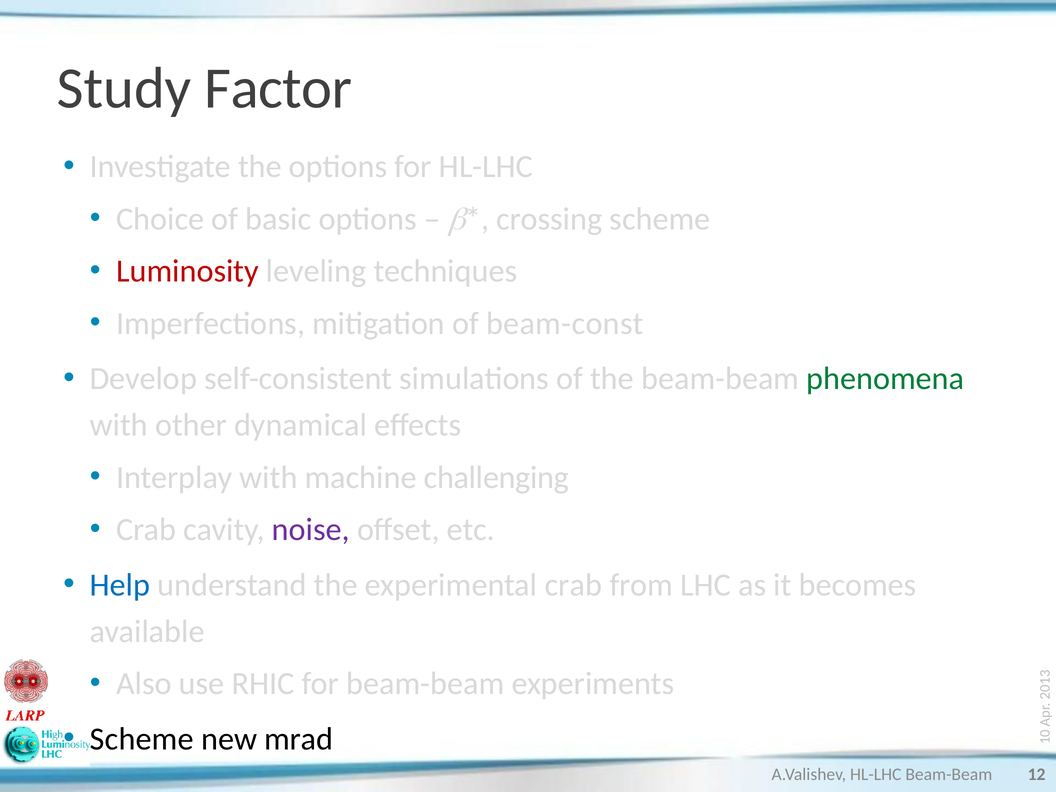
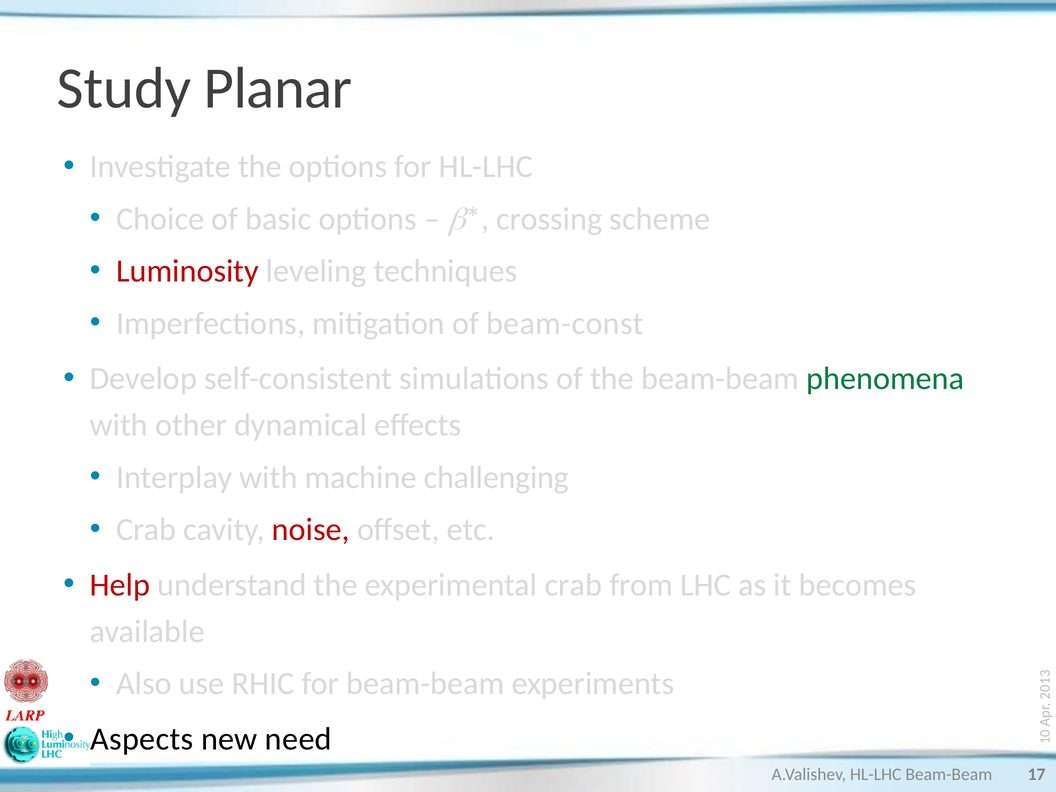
Factor: Factor -> Planar
noise colour: purple -> red
Help colour: blue -> red
Scheme at (142, 739): Scheme -> Aspects
mrad: mrad -> need
12: 12 -> 17
